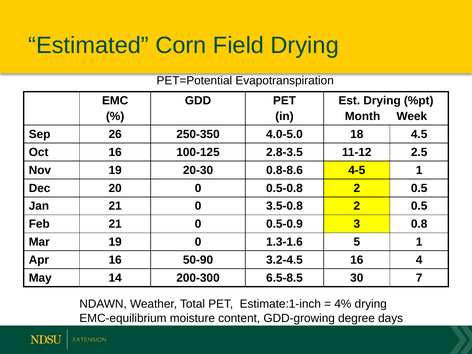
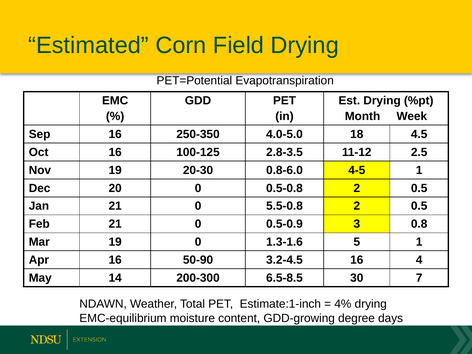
Sep 26: 26 -> 16
0.8-8.6: 0.8-8.6 -> 0.8-6.0
3.5-0.8: 3.5-0.8 -> 5.5-0.8
